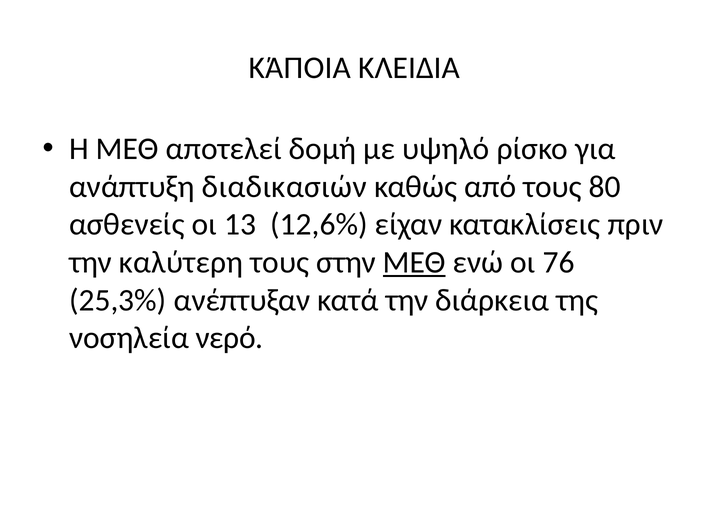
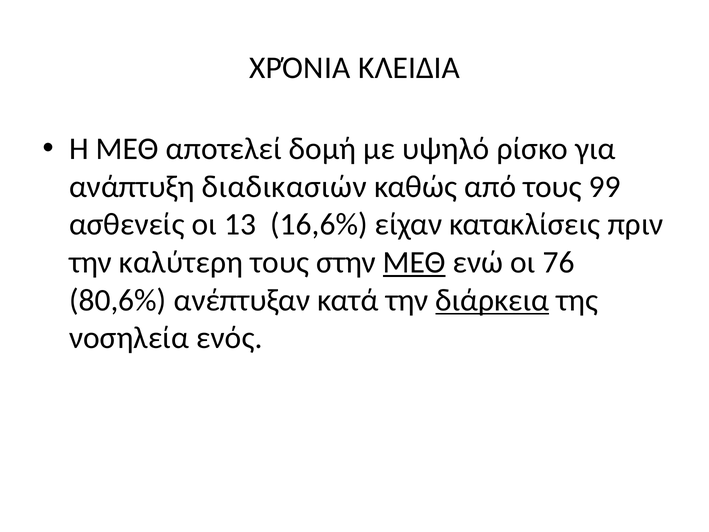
ΚΆΠΟΙΑ: ΚΆΠΟΙΑ -> ΧΡΌΝΙΑ
80: 80 -> 99
12,6%: 12,6% -> 16,6%
25,3%: 25,3% -> 80,6%
διάρκεια underline: none -> present
νερό: νερό -> ενός
